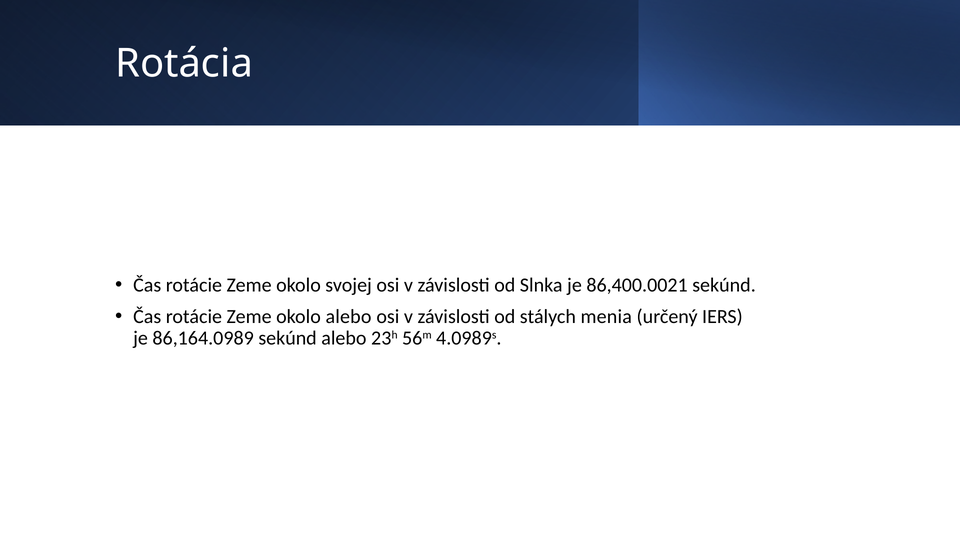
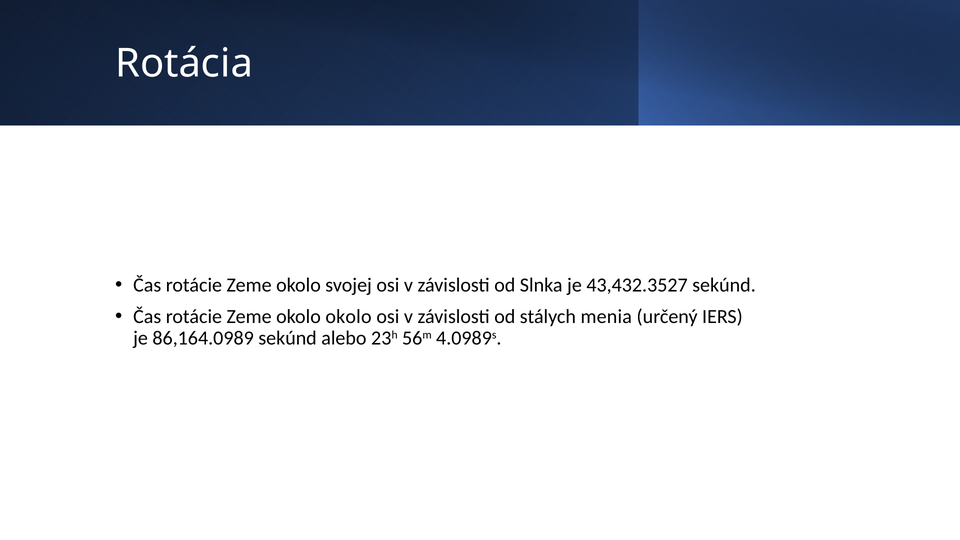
86,400.0021: 86,400.0021 -> 43,432.3527
okolo alebo: alebo -> okolo
